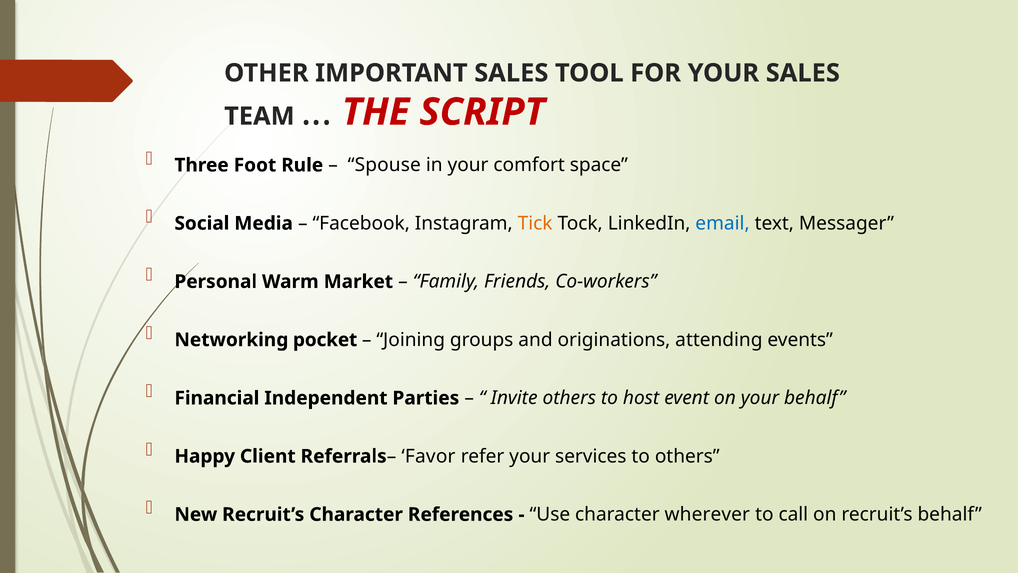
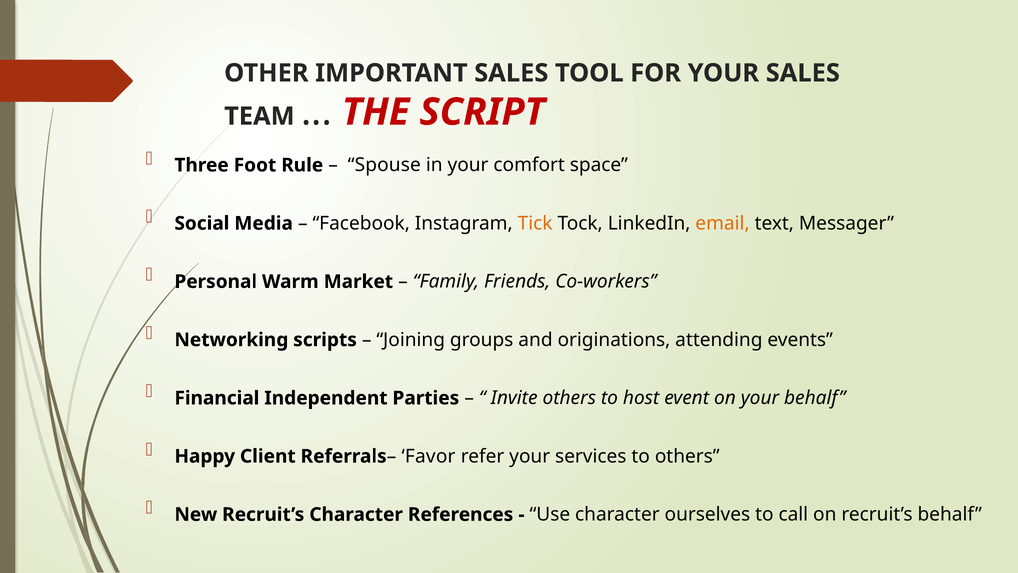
email colour: blue -> orange
pocket: pocket -> scripts
wherever: wherever -> ourselves
